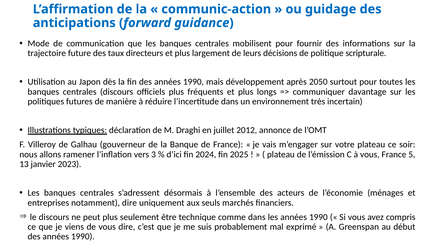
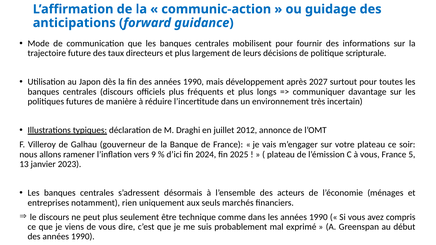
2050: 2050 -> 2027
3: 3 -> 9
notamment dire: dire -> rien
